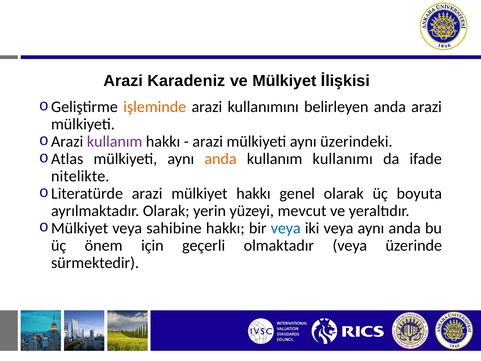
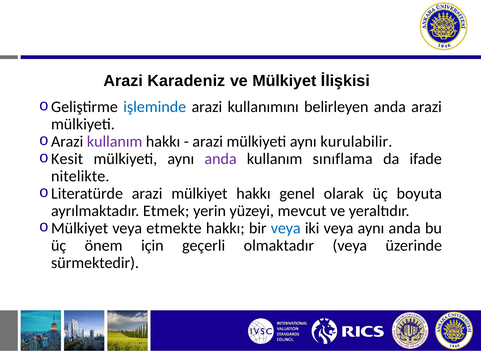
işleminde colour: orange -> blue
üzerindeki: üzerindeki -> kurulabilir
Atlas: Atlas -> Kesit
anda at (221, 159) colour: orange -> purple
kullanımı: kullanımı -> sınıflama
ayrılmaktadır Olarak: Olarak -> Etmek
sahibine: sahibine -> etmekte
